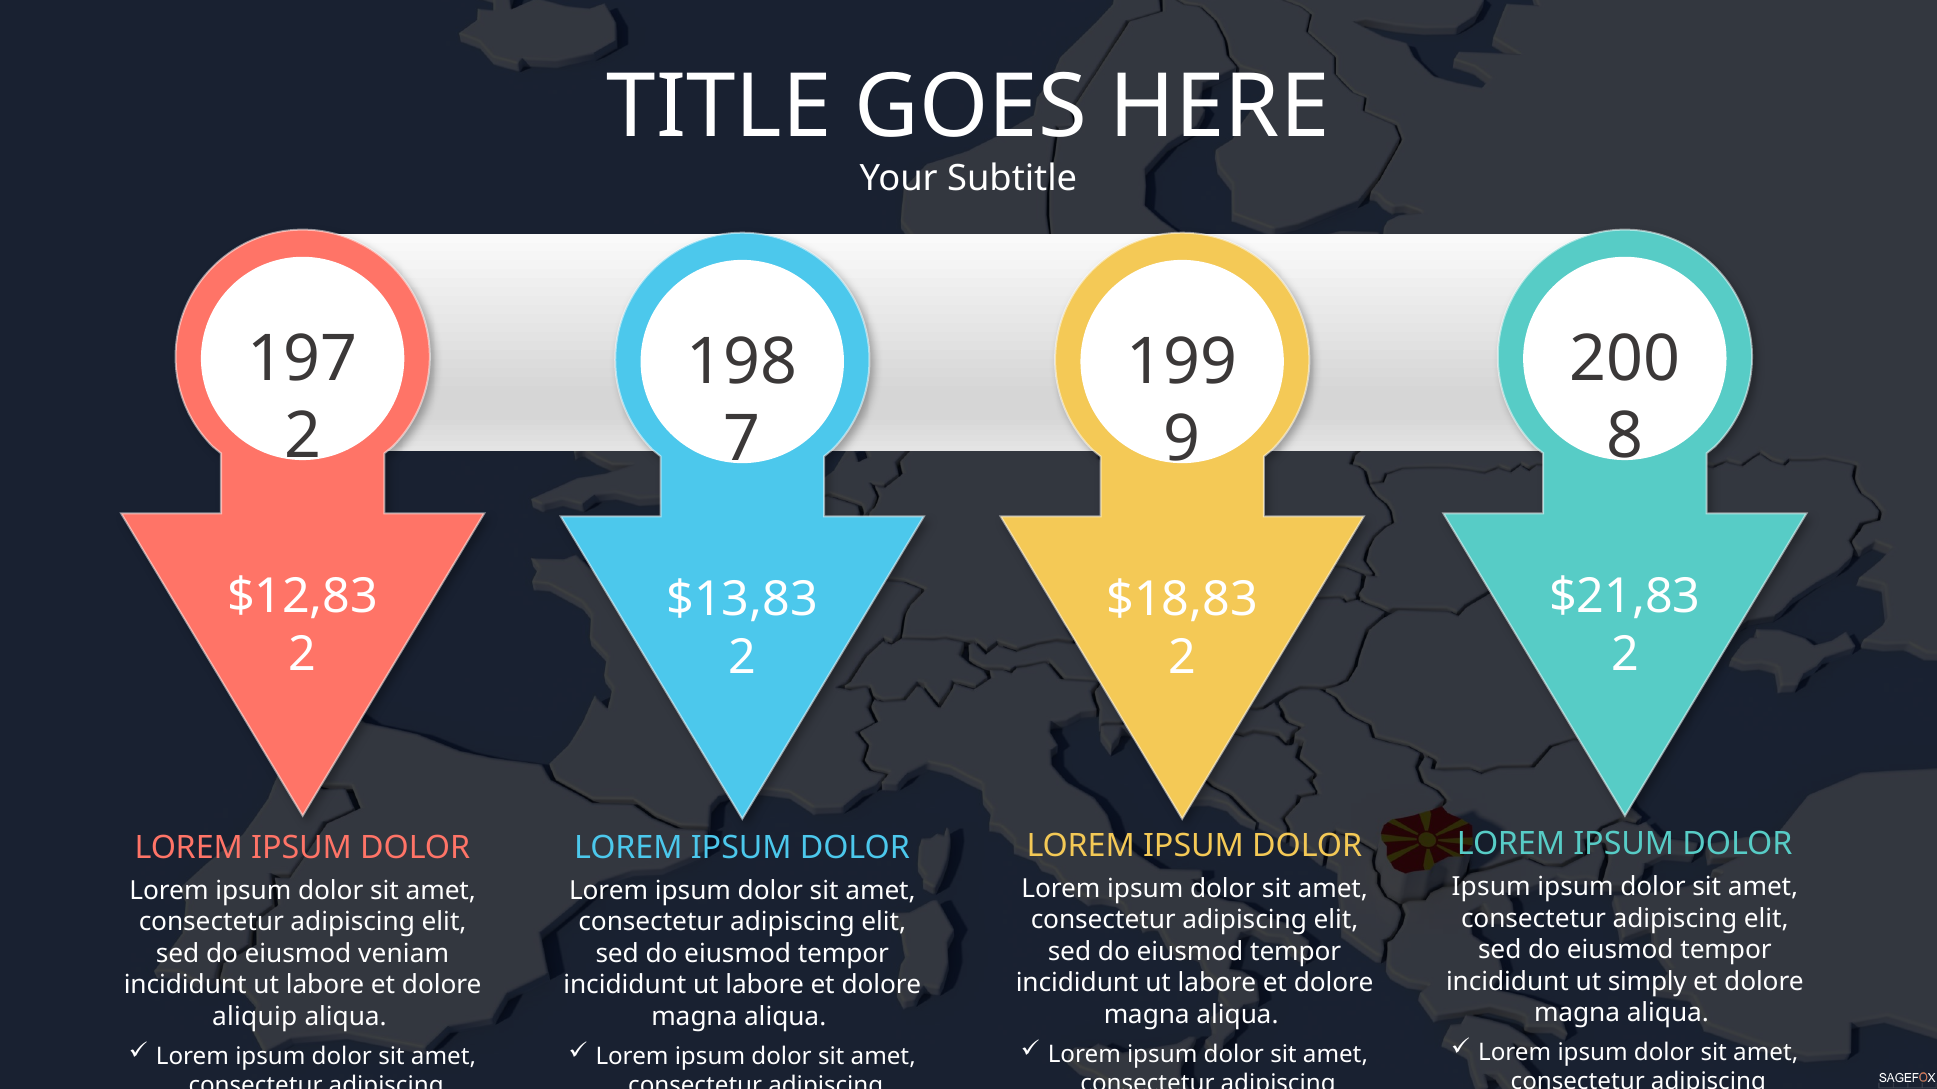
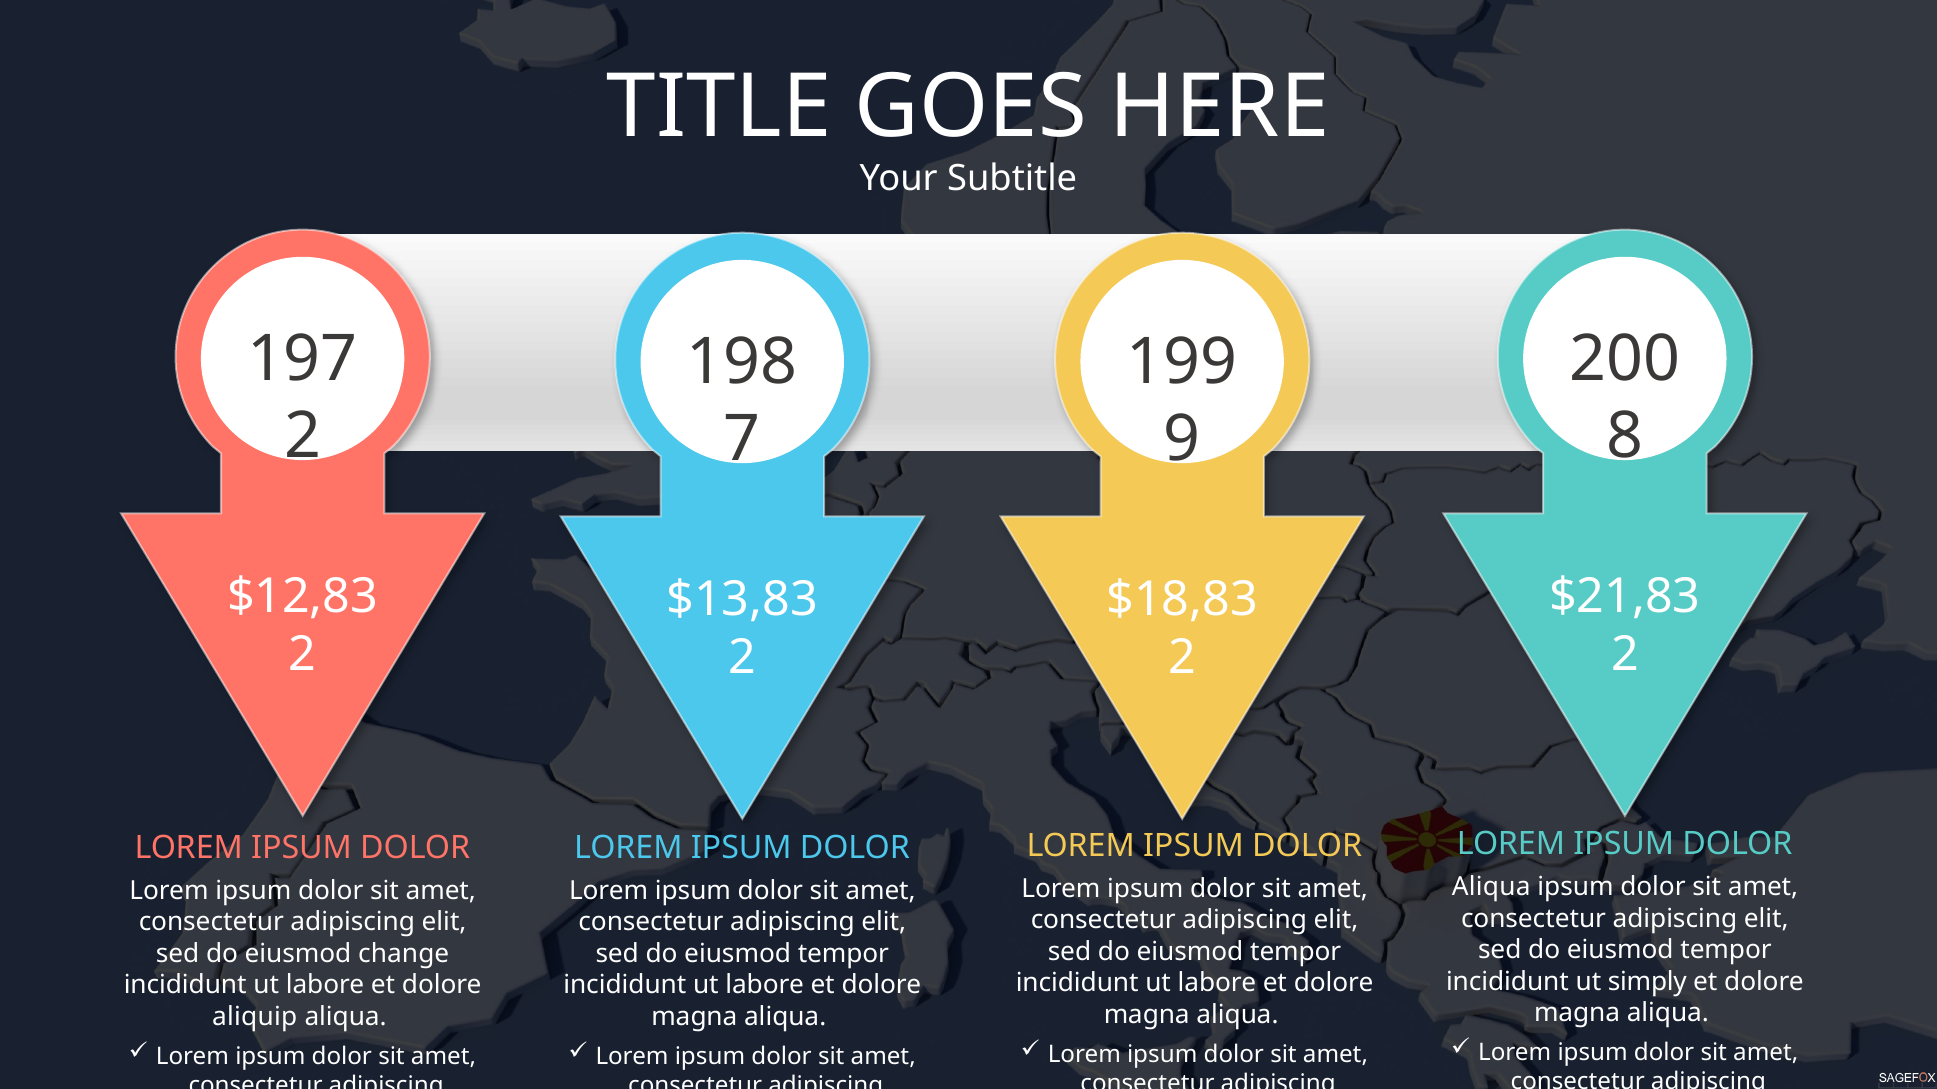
Ipsum at (1491, 887): Ipsum -> Aliqua
veniam: veniam -> change
